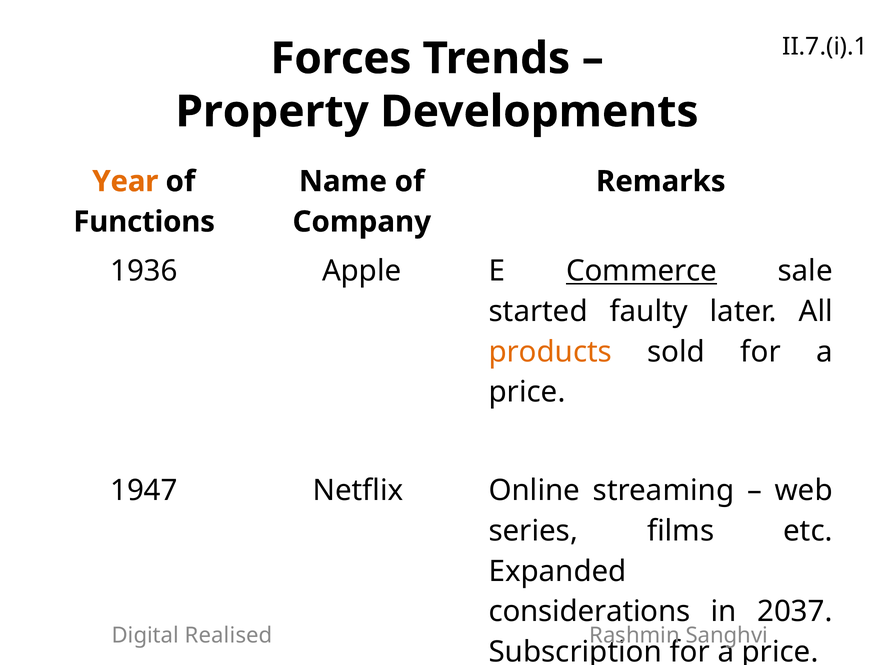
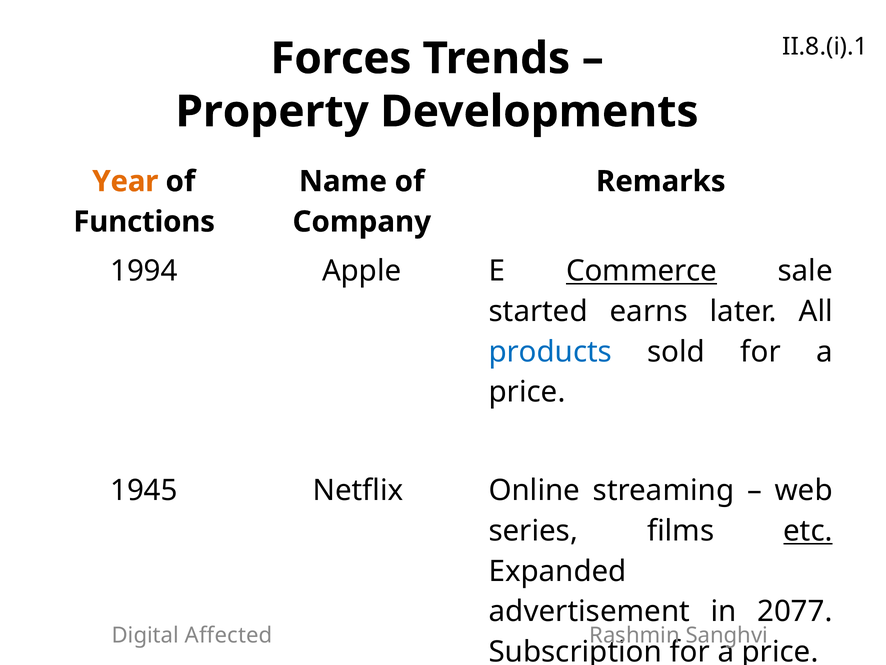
II.7.(i).1: II.7.(i).1 -> II.8.(i).1
1936: 1936 -> 1994
faulty: faulty -> earns
products colour: orange -> blue
1947: 1947 -> 1945
etc underline: none -> present
considerations: considerations -> advertisement
2037: 2037 -> 2077
Realised: Realised -> Affected
